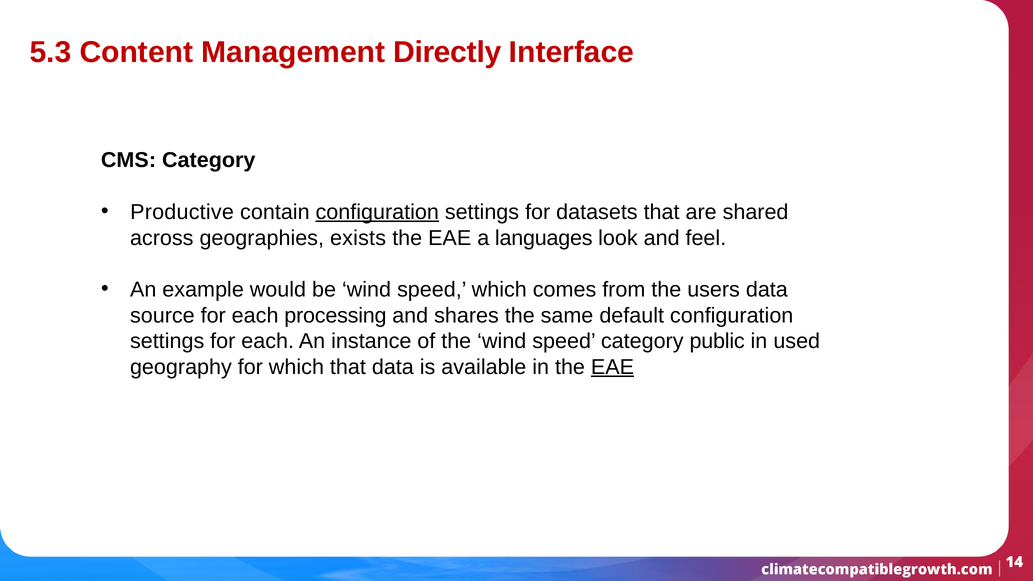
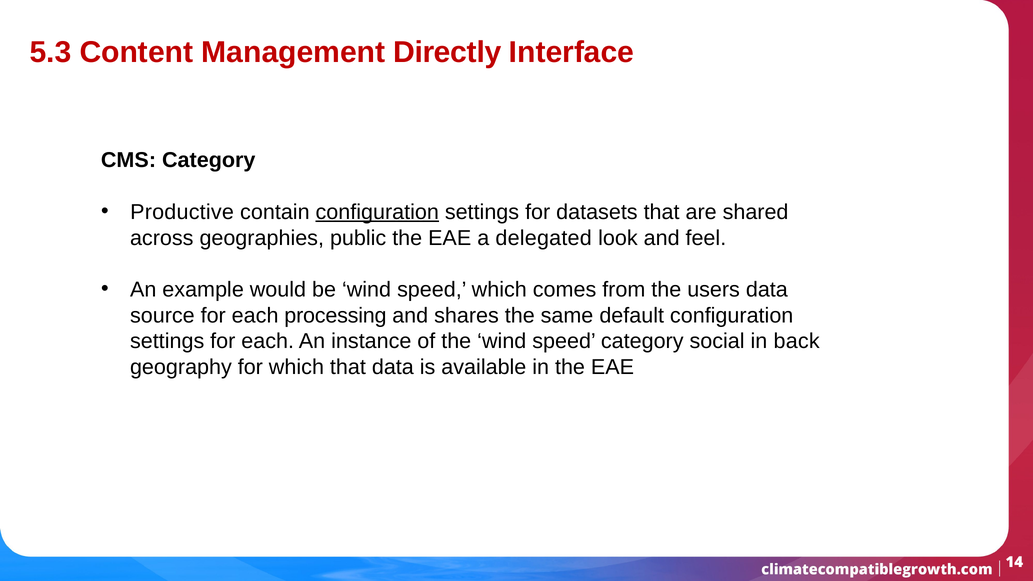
exists: exists -> public
languages: languages -> delegated
public: public -> social
used: used -> back
EAE at (613, 367) underline: present -> none
